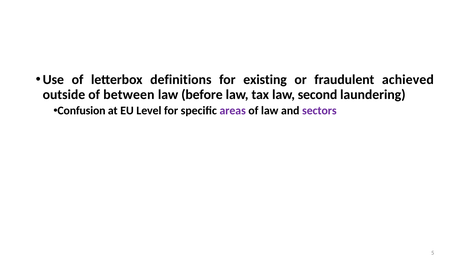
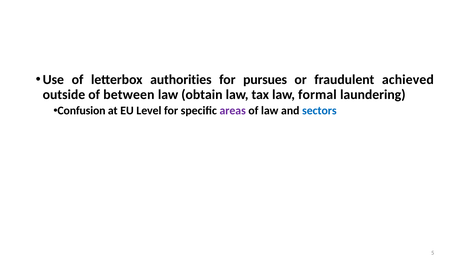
definitions: definitions -> authorities
existing: existing -> pursues
before: before -> obtain
second: second -> formal
sectors colour: purple -> blue
